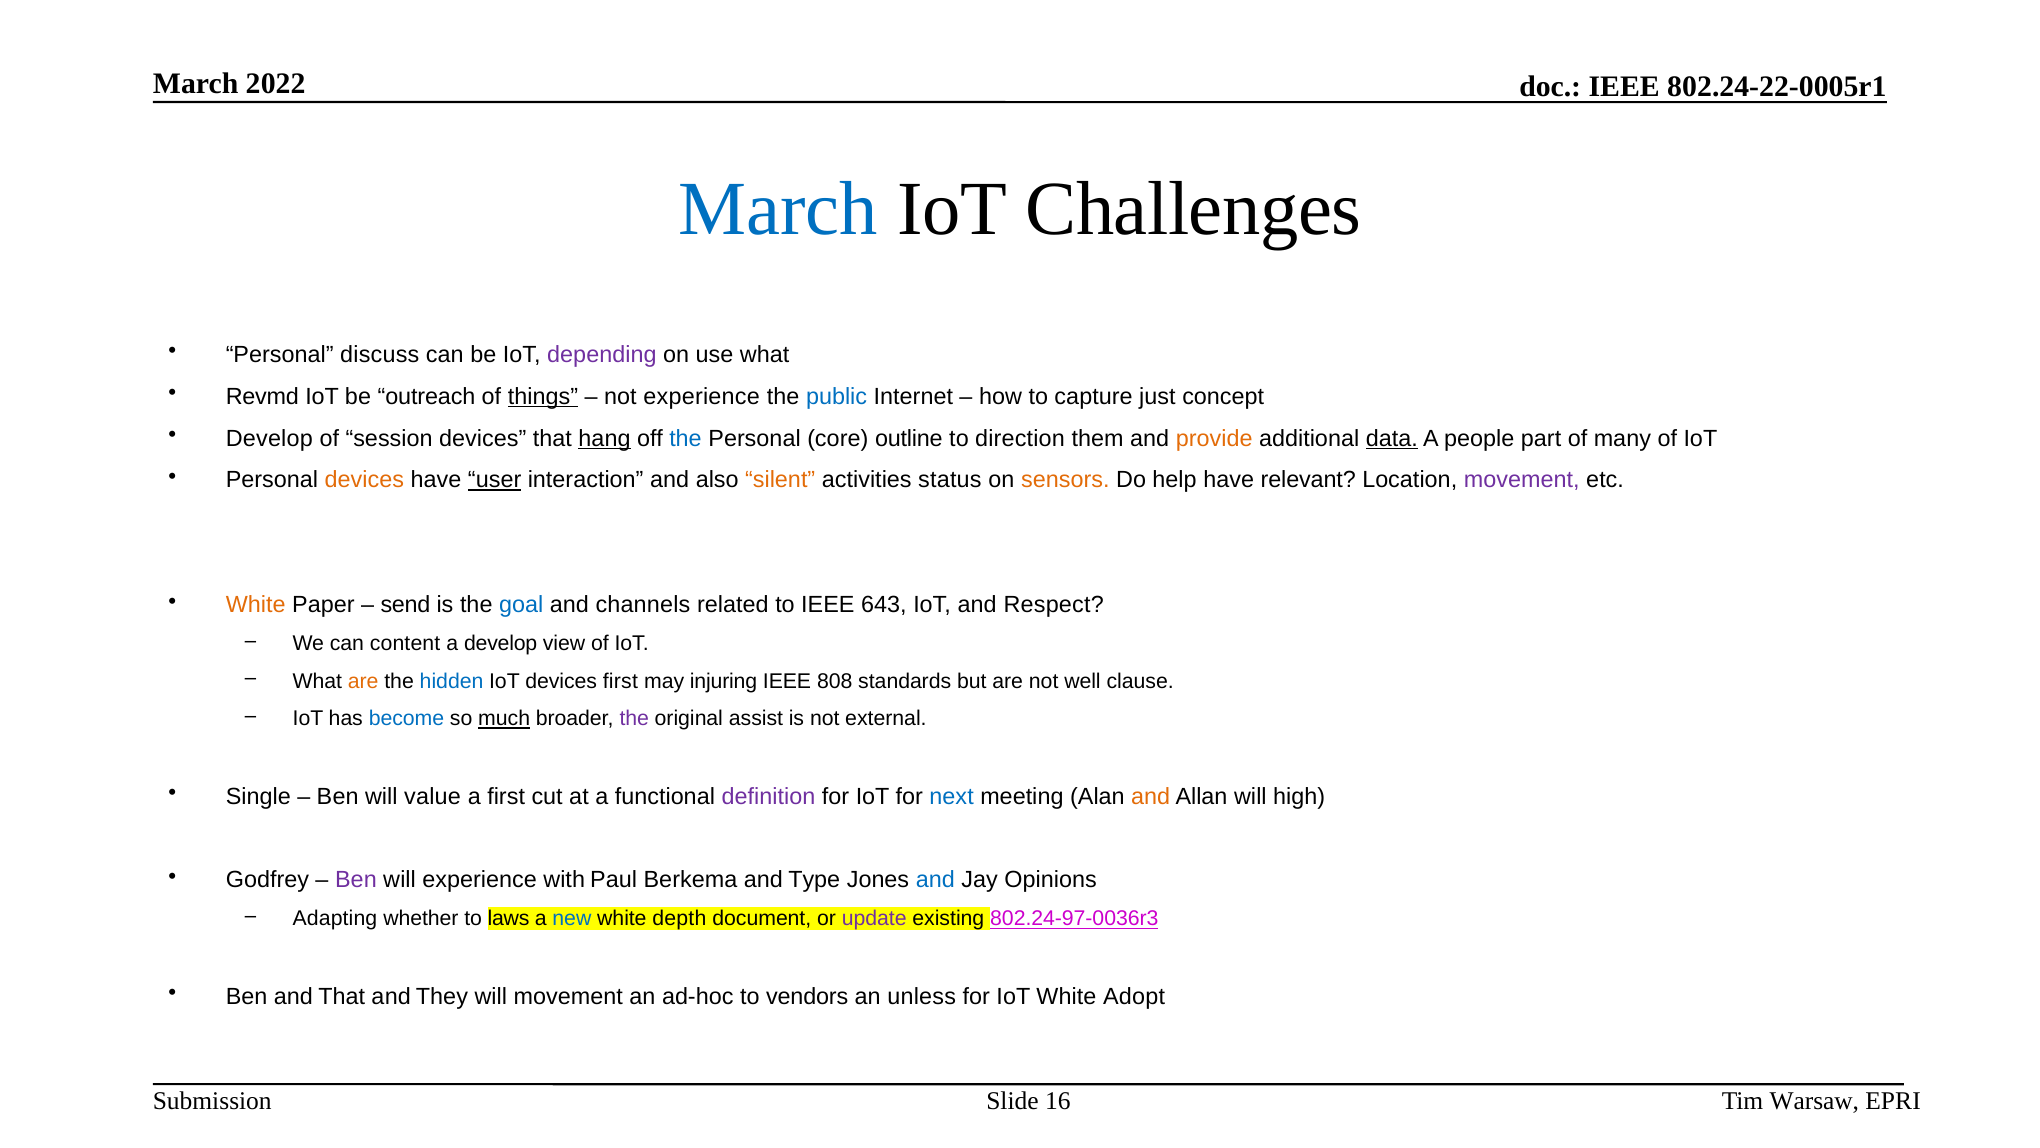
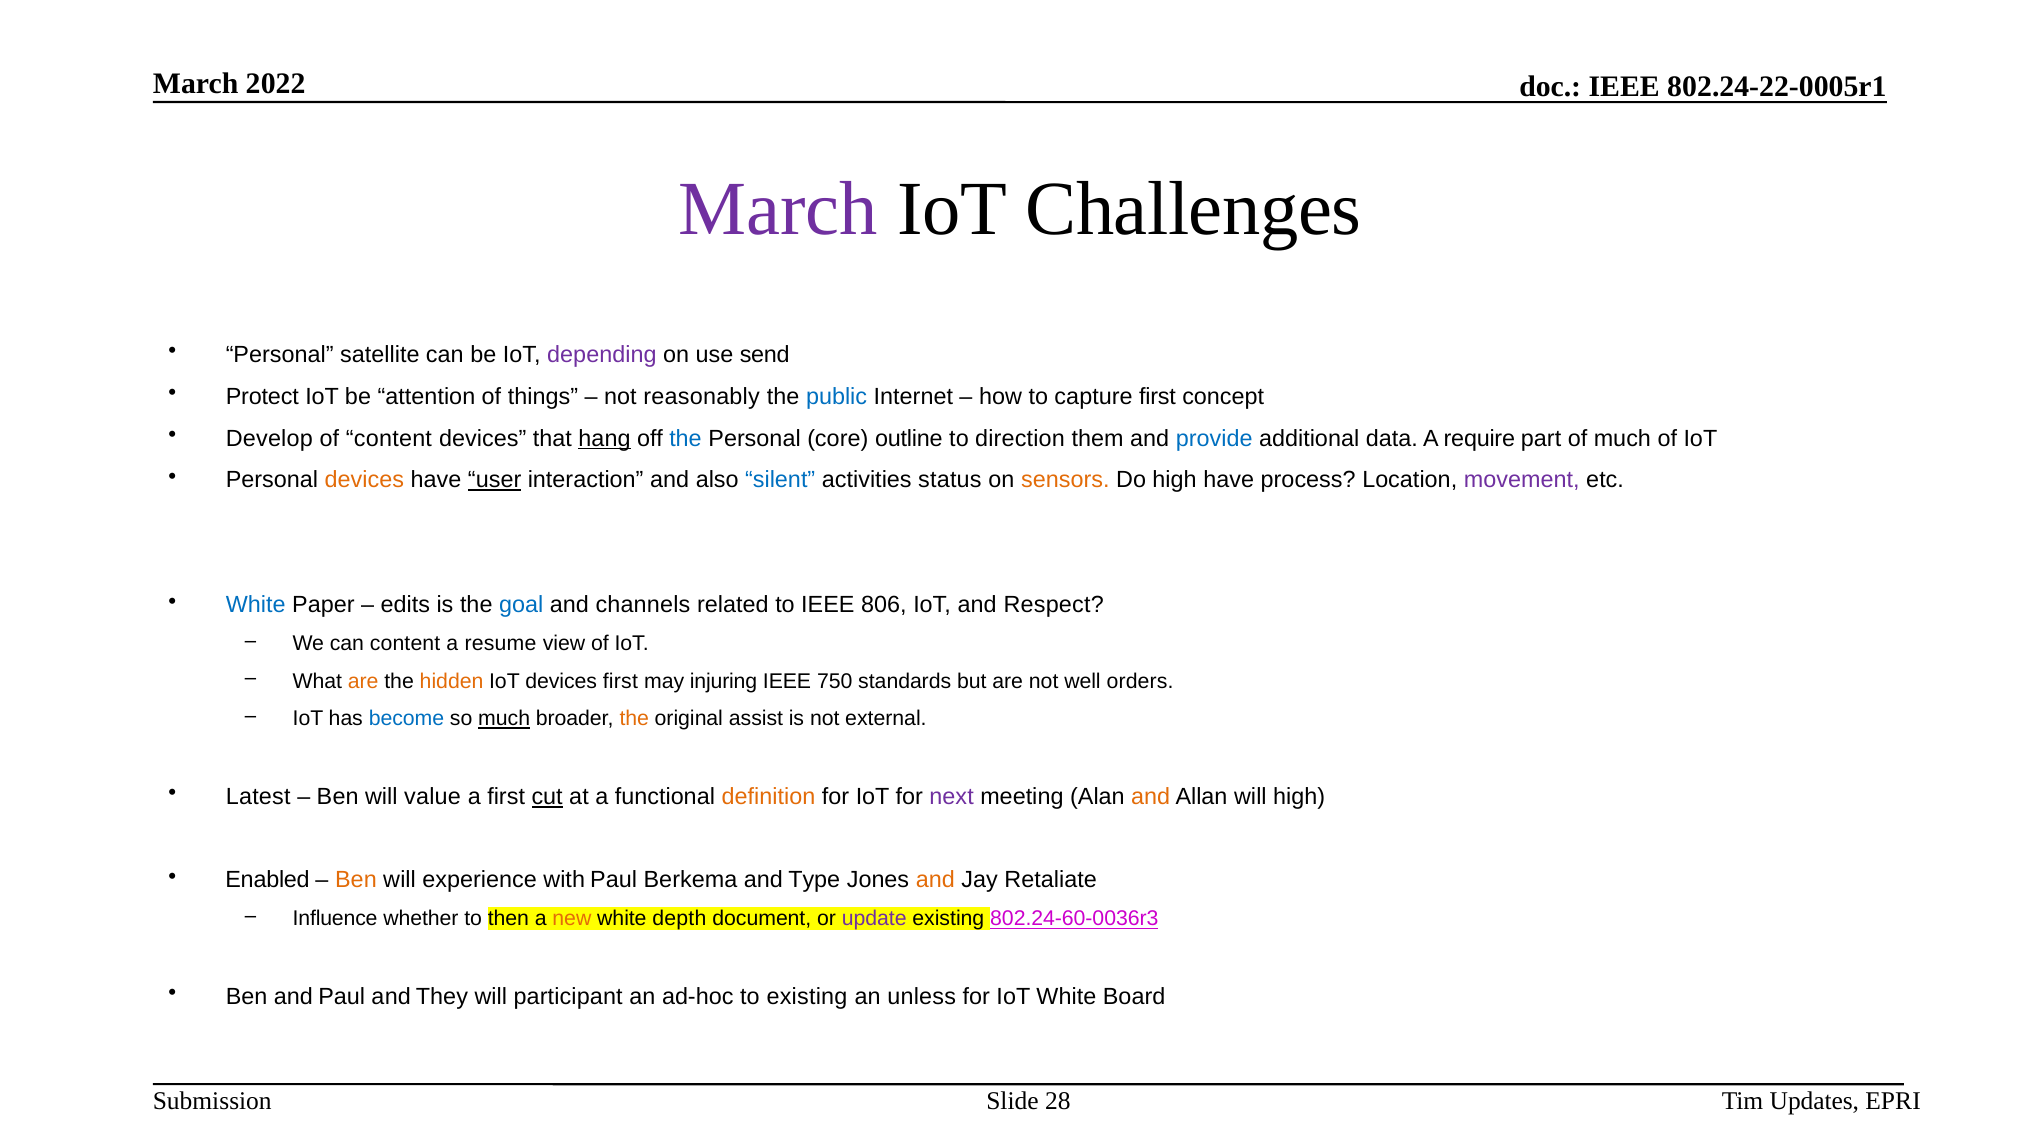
March at (778, 209) colour: blue -> purple
discuss: discuss -> satellite
use what: what -> send
Revmd: Revmd -> Protect
outreach: outreach -> attention
things underline: present -> none
not experience: experience -> reasonably
capture just: just -> first
of session: session -> content
provide colour: orange -> blue
data underline: present -> none
people: people -> require
of many: many -> much
silent colour: orange -> blue
Do help: help -> high
relevant: relevant -> process
White at (256, 605) colour: orange -> blue
send: send -> edits
643: 643 -> 806
a develop: develop -> resume
hidden colour: blue -> orange
808: 808 -> 750
clause: clause -> orders
the at (634, 718) colour: purple -> orange
Single: Single -> Latest
cut underline: none -> present
definition colour: purple -> orange
next colour: blue -> purple
Godfrey: Godfrey -> Enabled
Ben at (356, 880) colour: purple -> orange
and at (935, 880) colour: blue -> orange
Opinions: Opinions -> Retaliate
Adapting: Adapting -> Influence
laws: laws -> then
new colour: blue -> orange
802.24-97-0036r3: 802.24-97-0036r3 -> 802.24-60-0036r3
and That: That -> Paul
will movement: movement -> participant
to vendors: vendors -> existing
Adopt: Adopt -> Board
16: 16 -> 28
Warsaw: Warsaw -> Updates
